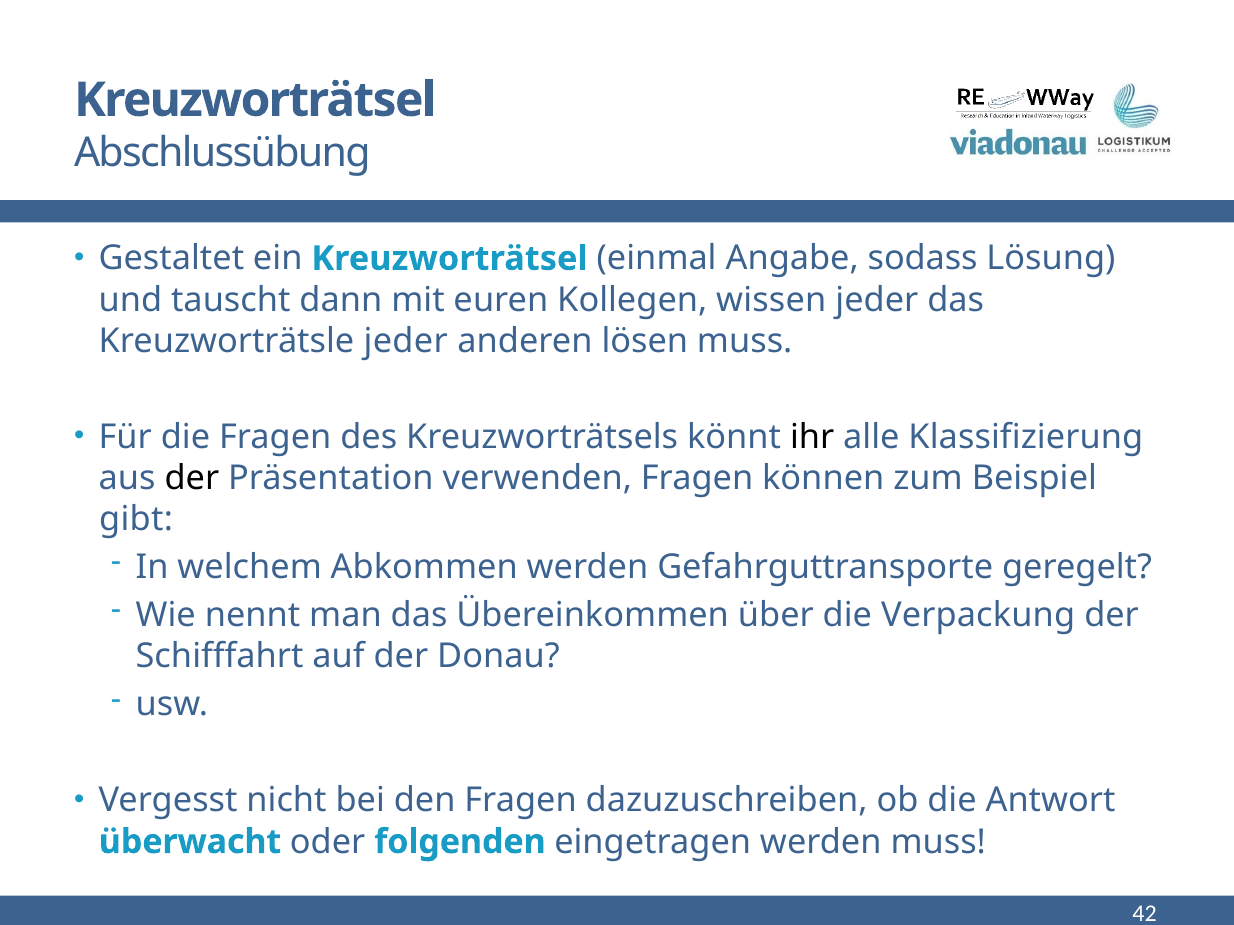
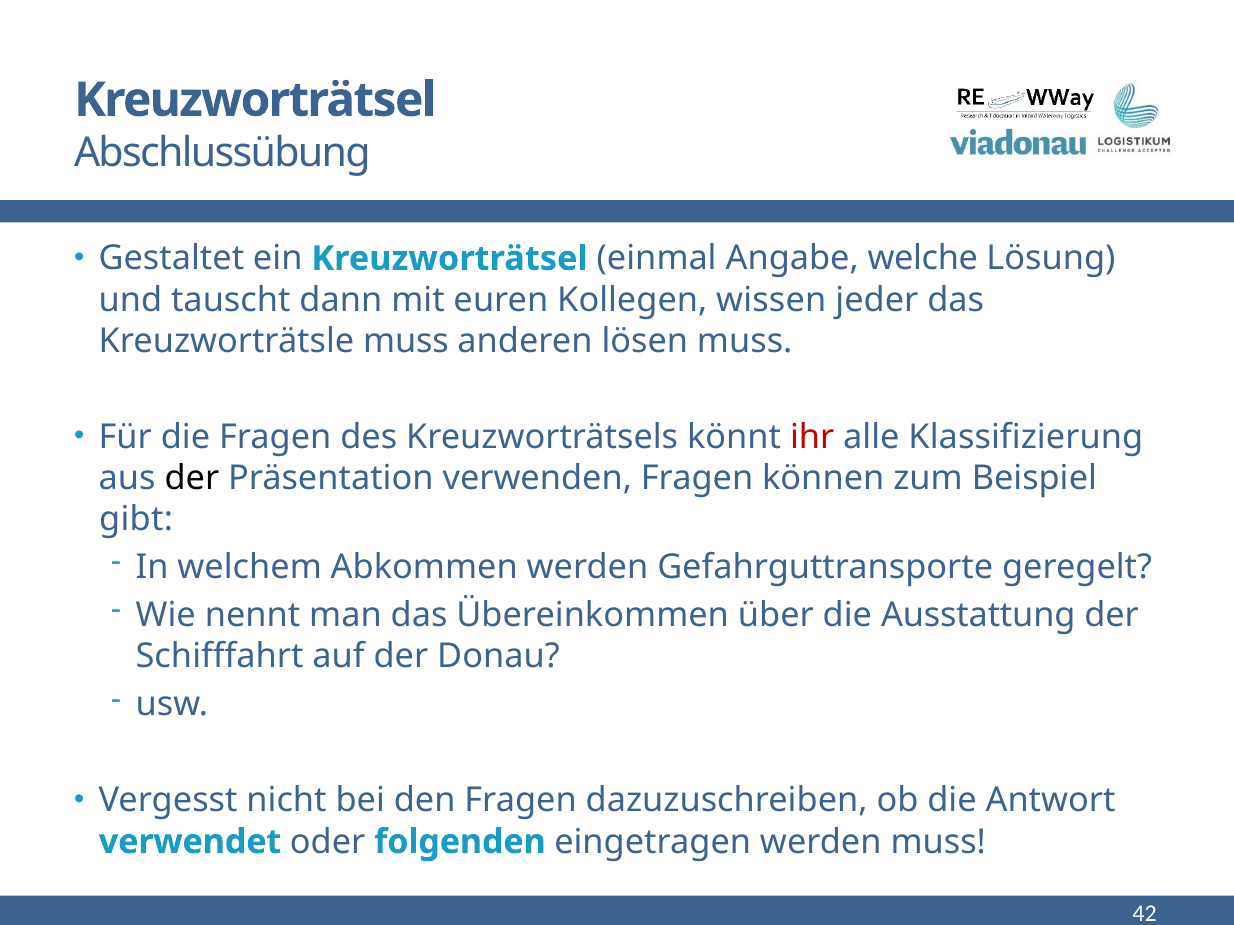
sodass: sodass -> welche
Kreuzworträtsle jeder: jeder -> muss
ihr colour: black -> red
Verpackung: Verpackung -> Ausstattung
überwacht: überwacht -> verwendet
